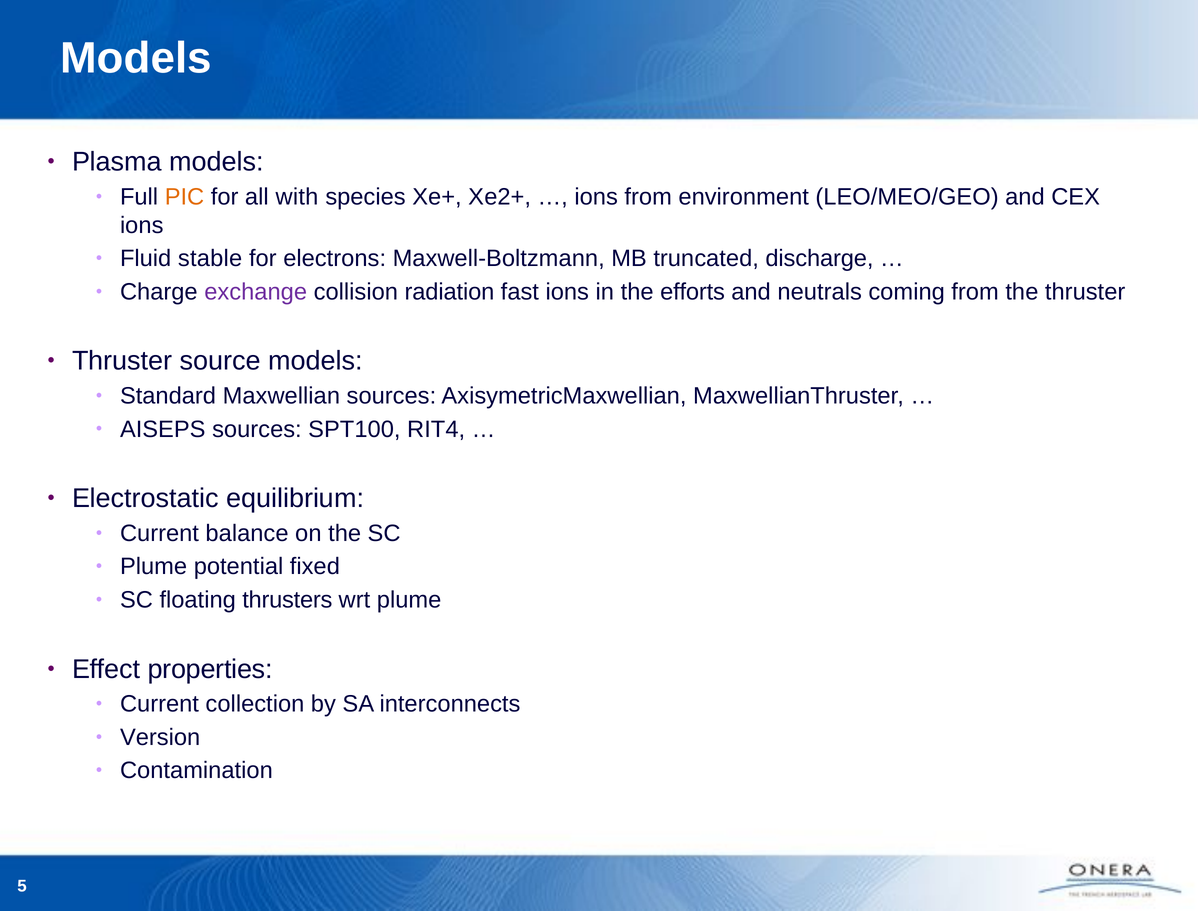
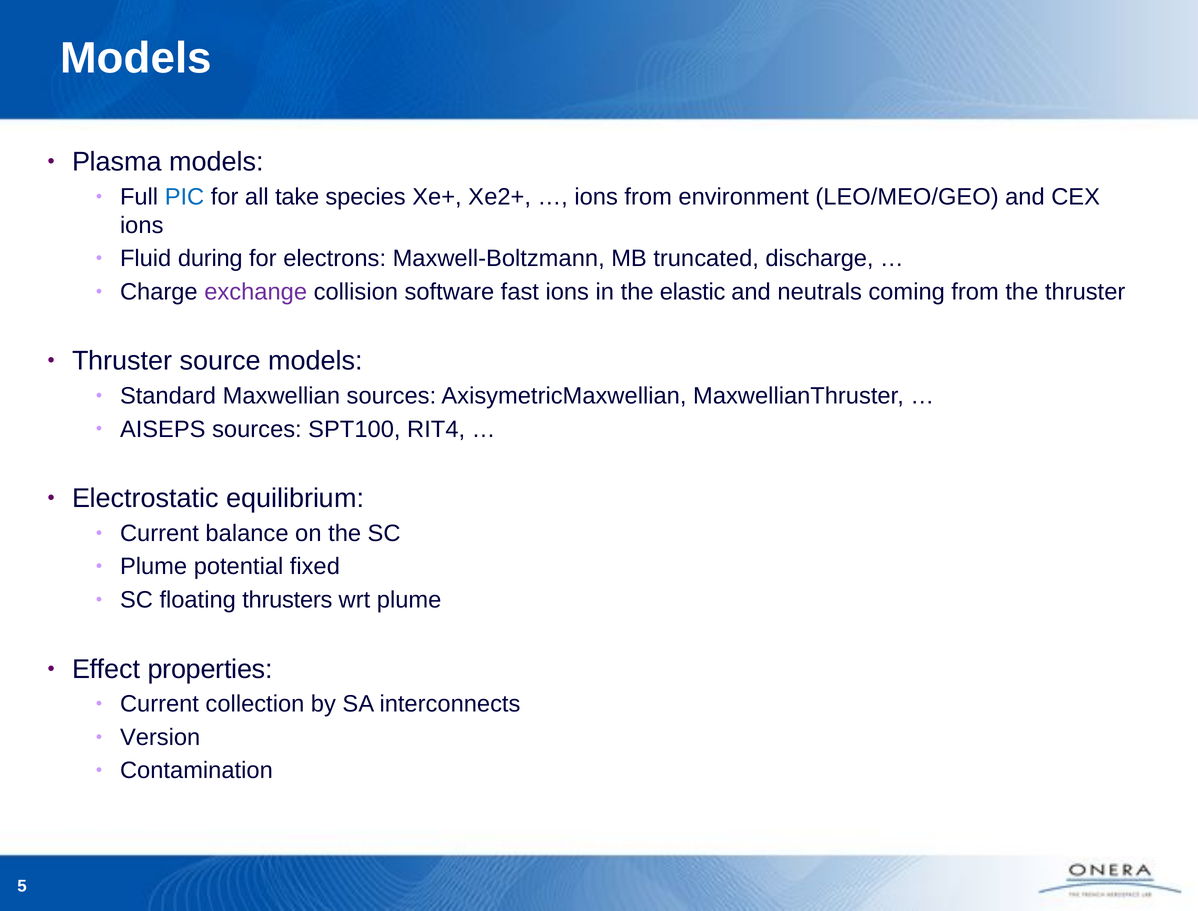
PIC colour: orange -> blue
with: with -> take
stable: stable -> during
radiation: radiation -> software
efforts: efforts -> elastic
